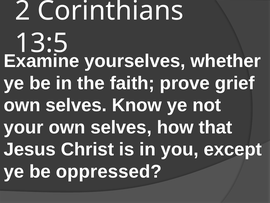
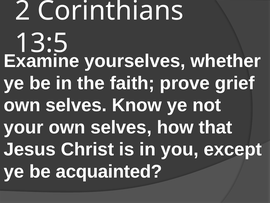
oppressed: oppressed -> acquainted
